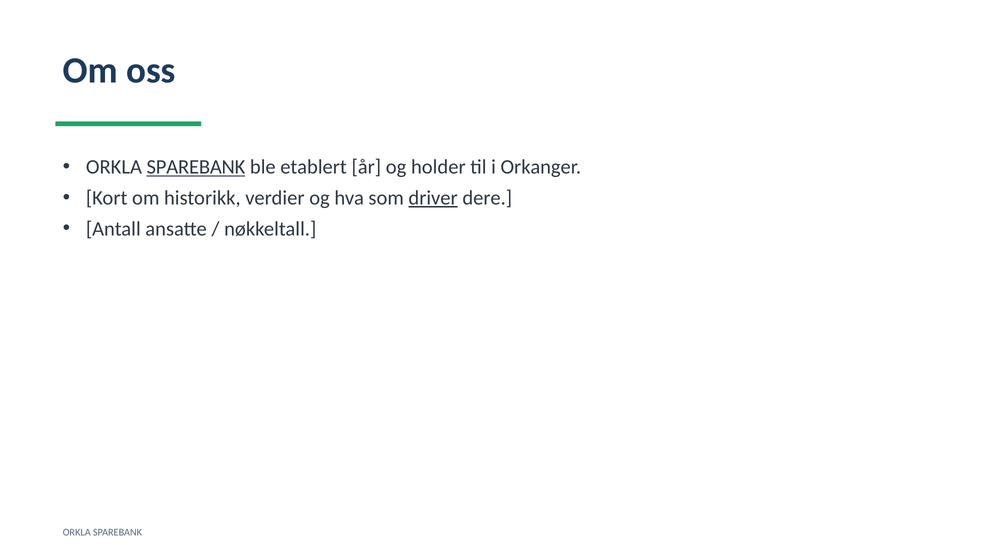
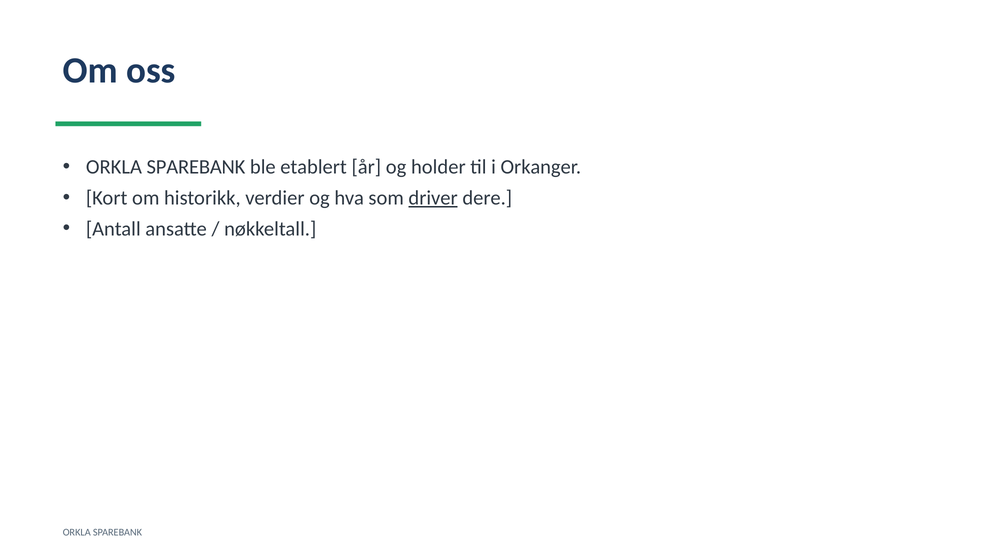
SPAREBANK at (196, 167) underline: present -> none
